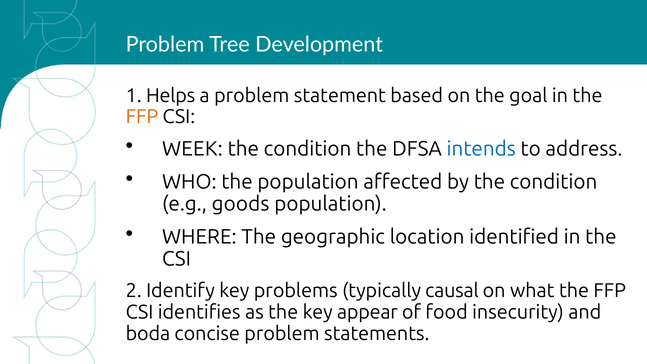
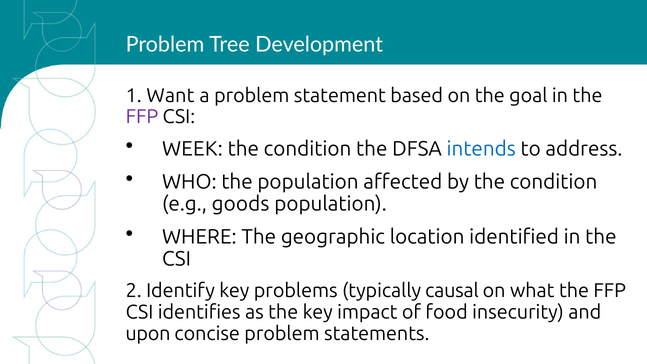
Helps: Helps -> Want
FFP at (142, 117) colour: orange -> purple
appear: appear -> impact
boda: boda -> upon
